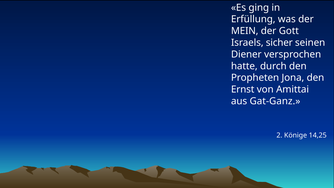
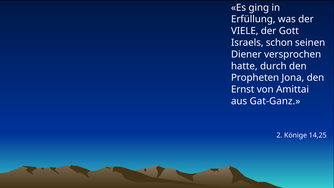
MEIN: MEIN -> VIELE
sicher: sicher -> schon
